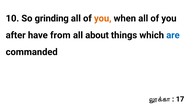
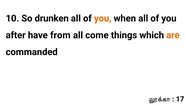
grinding: grinding -> drunken
about: about -> come
are colour: blue -> orange
